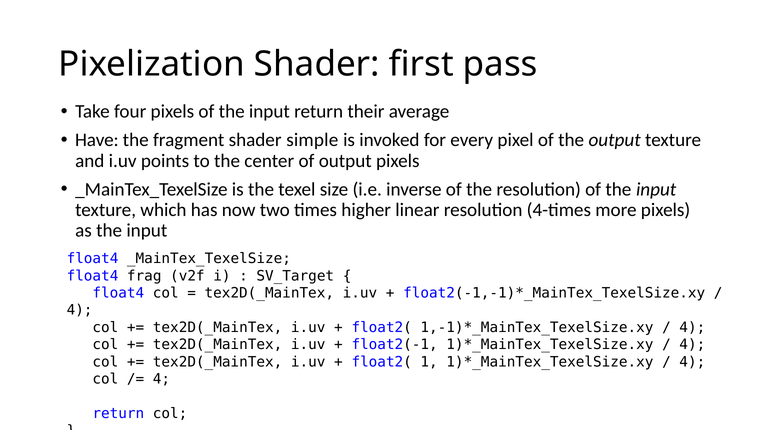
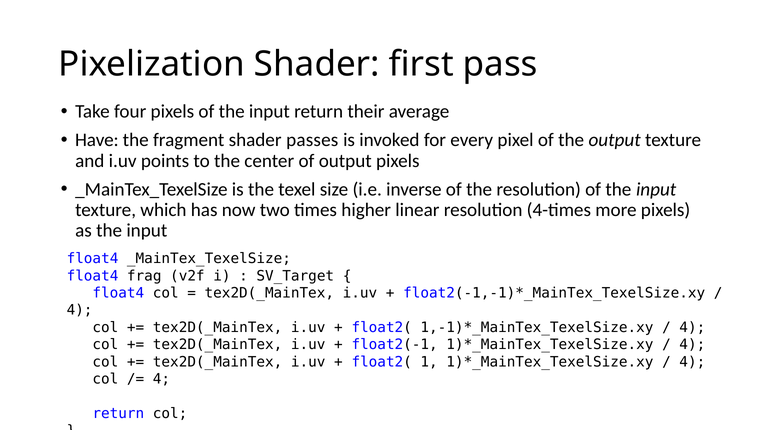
simple: simple -> passes
